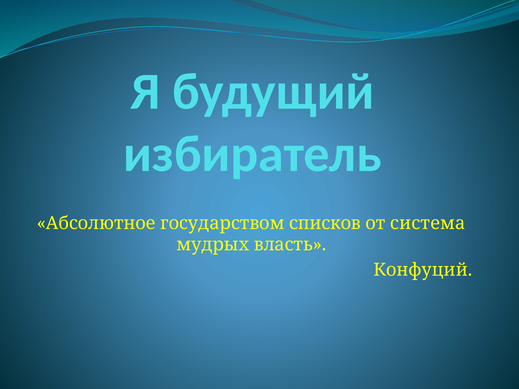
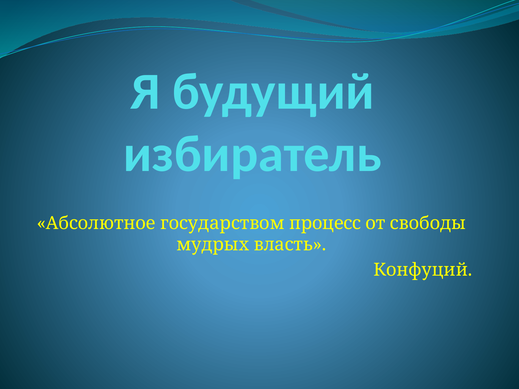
списков: списков -> процесс
система: система -> свободы
